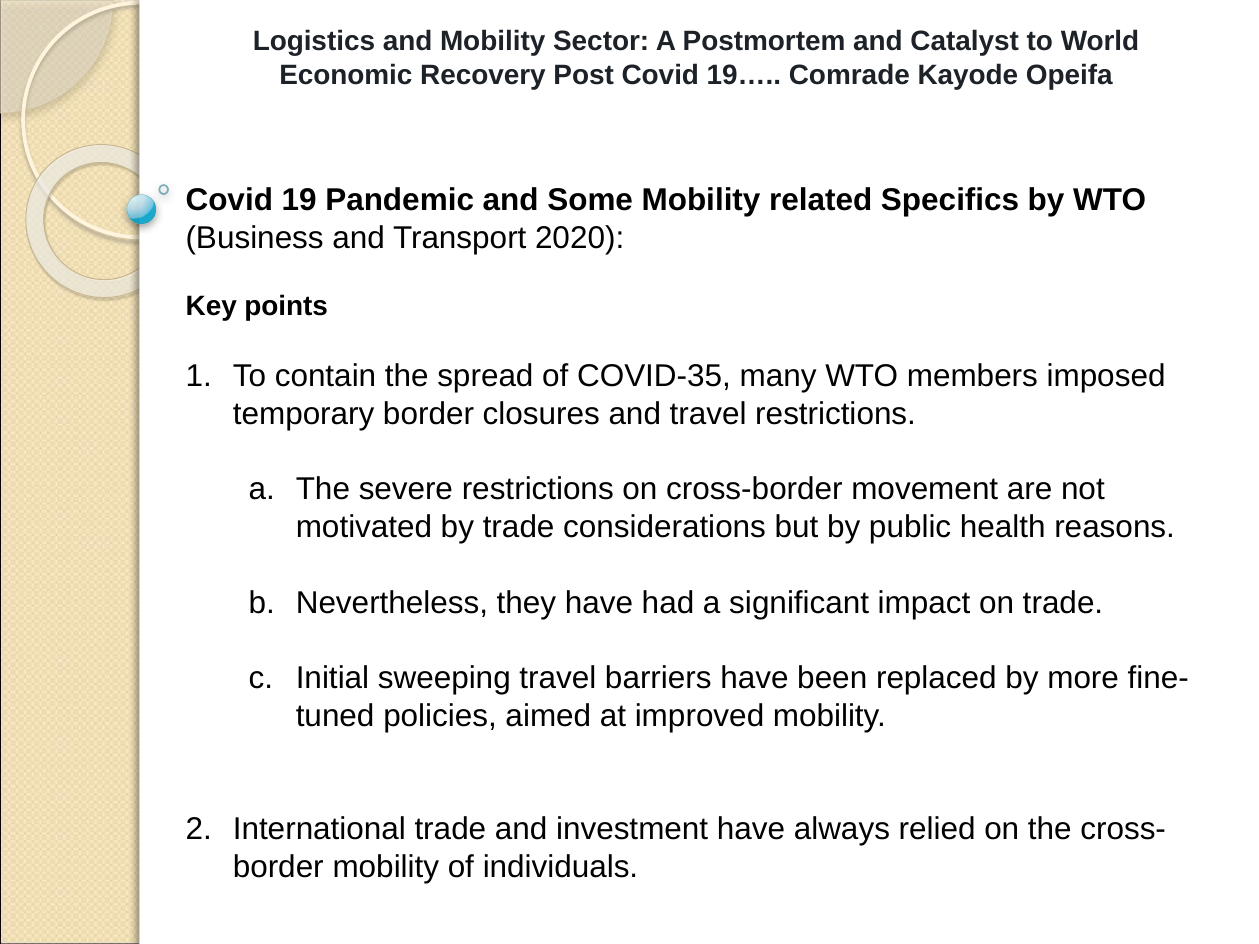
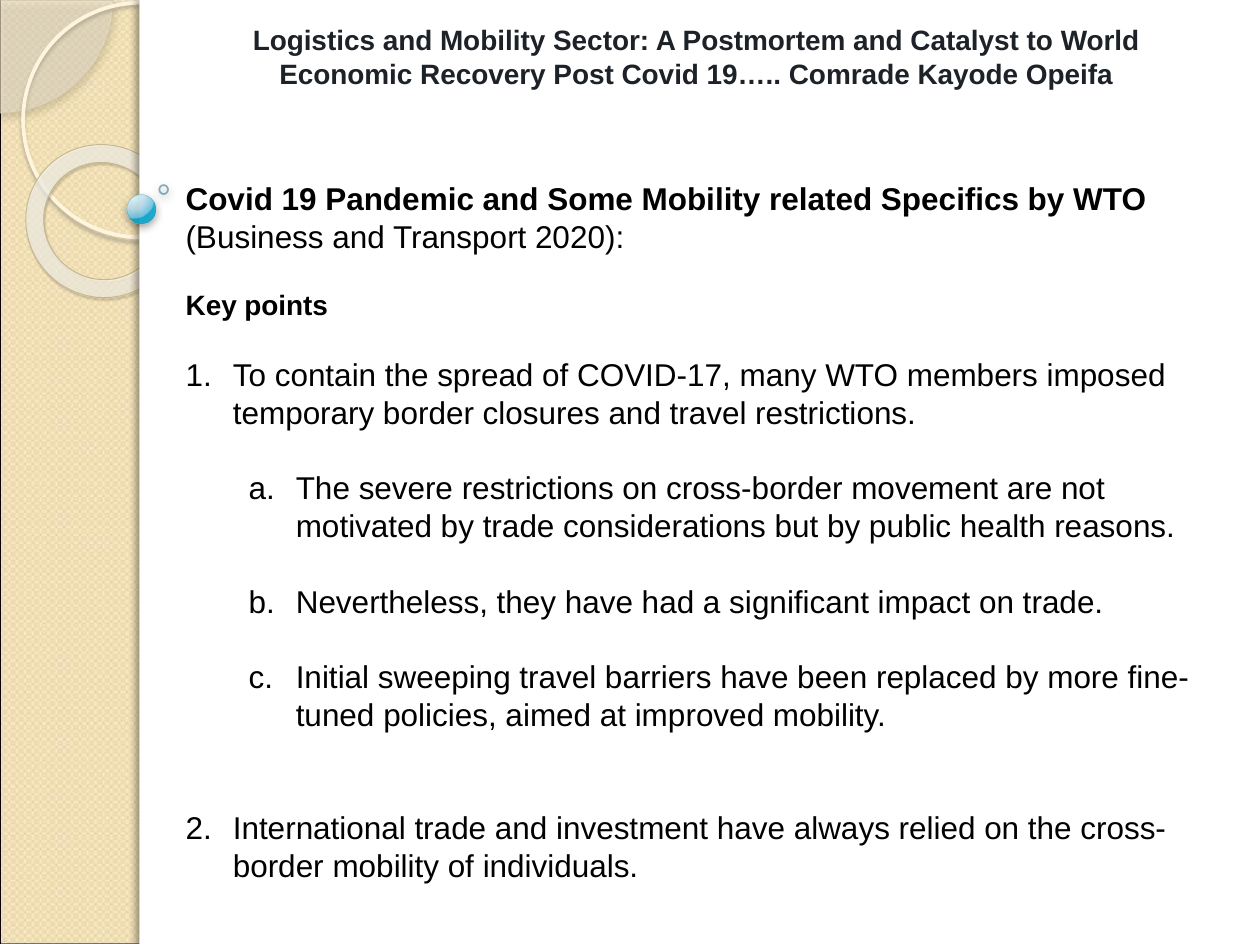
COVID-35: COVID-35 -> COVID-17
